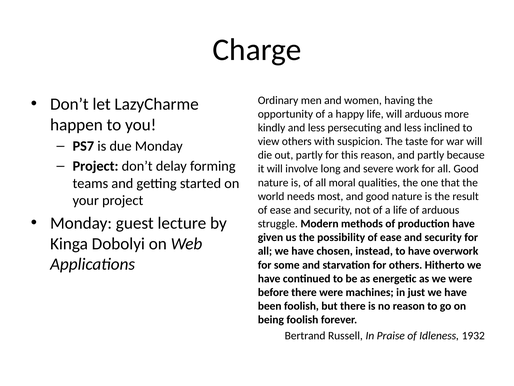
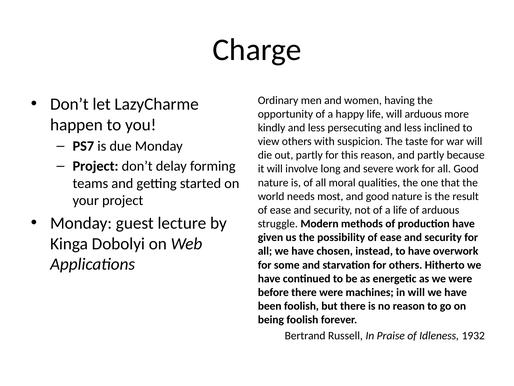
in just: just -> will
